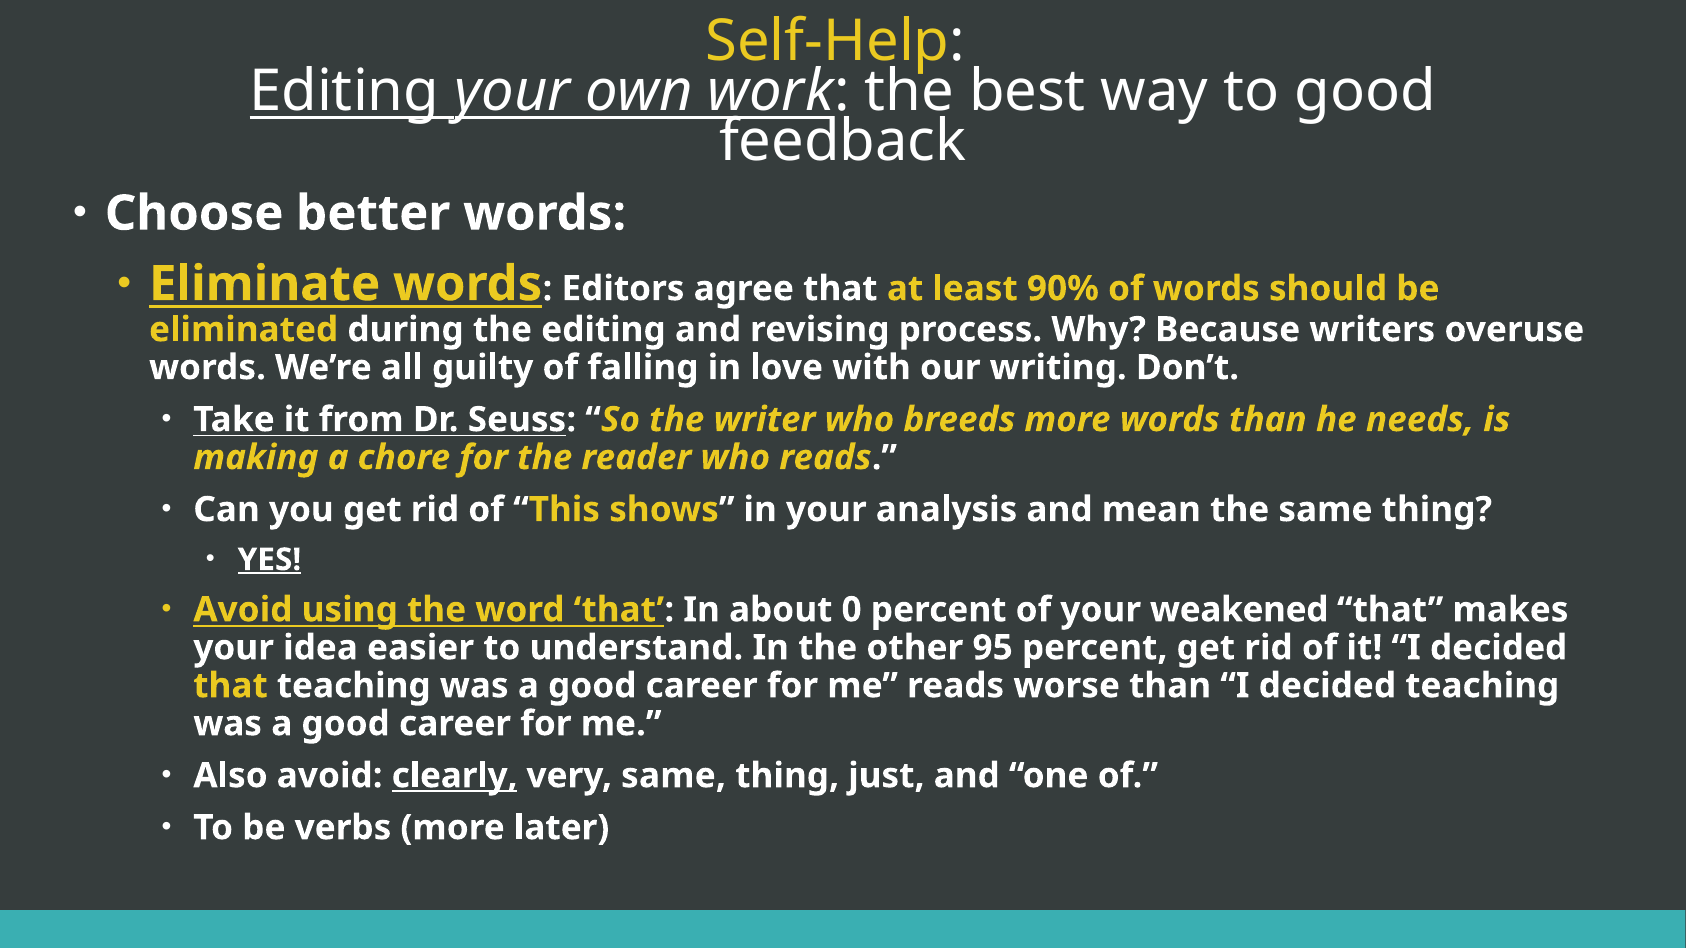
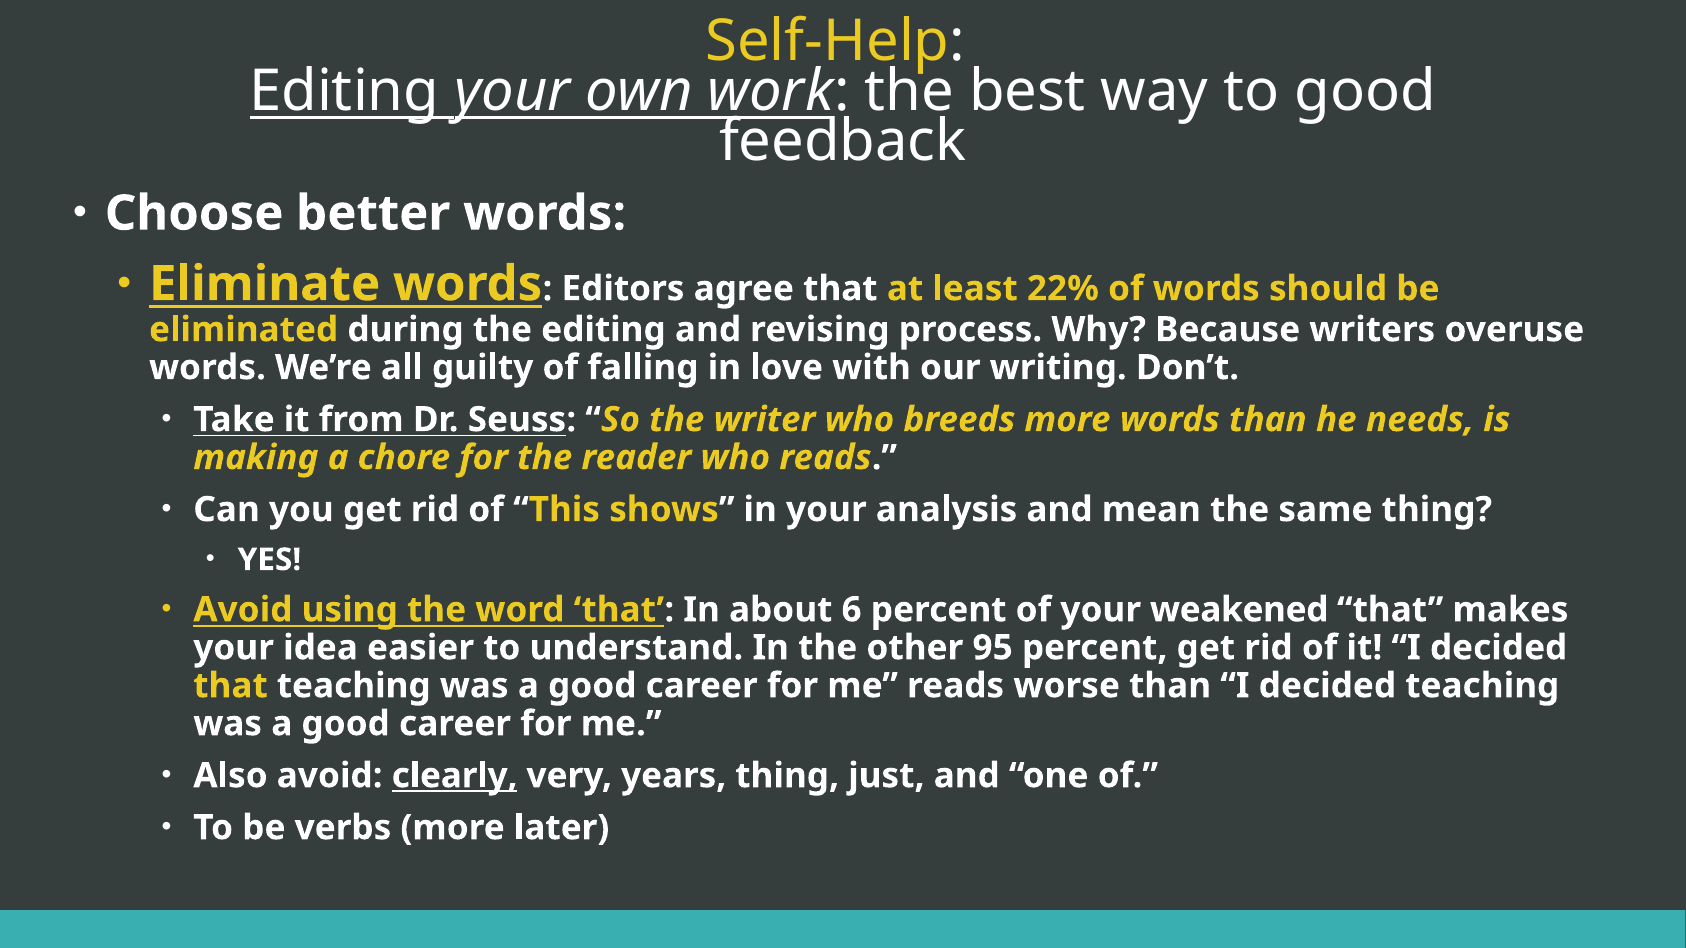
90%: 90% -> 22%
YES underline: present -> none
0: 0 -> 6
very same: same -> years
